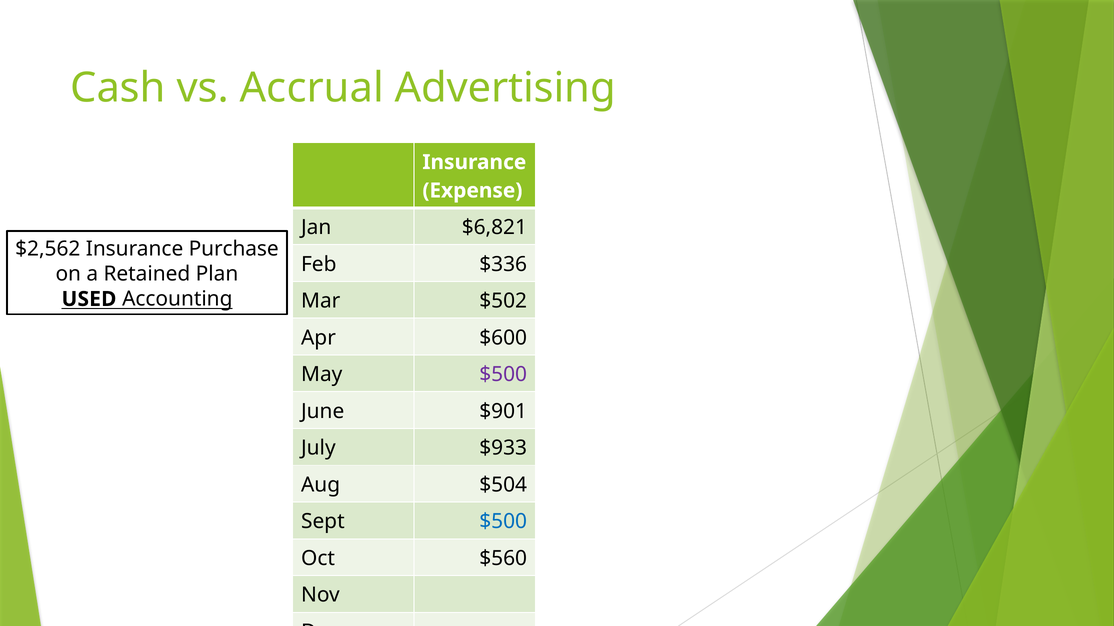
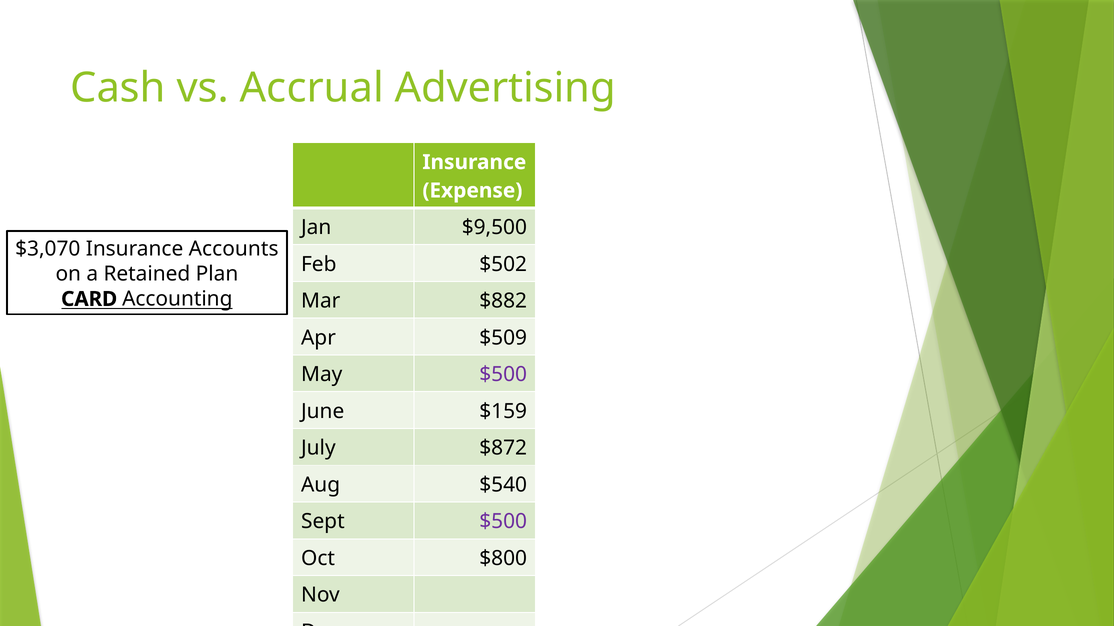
$6,821: $6,821 -> $9,500
$2,562: $2,562 -> $3,070
Purchase: Purchase -> Accounts
$336: $336 -> $502
$502: $502 -> $882
USED: USED -> CARD
$600: $600 -> $509
$901: $901 -> $159
$933: $933 -> $872
$504: $504 -> $540
$500 at (503, 522) colour: blue -> purple
$560: $560 -> $800
